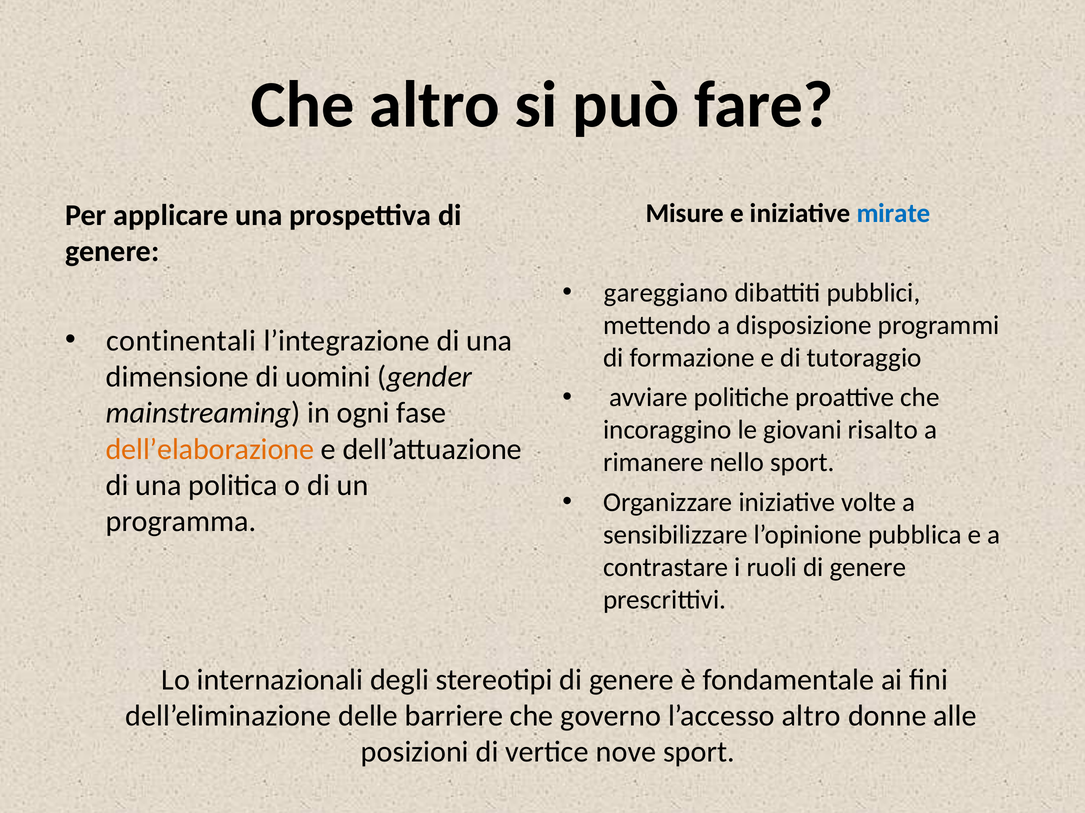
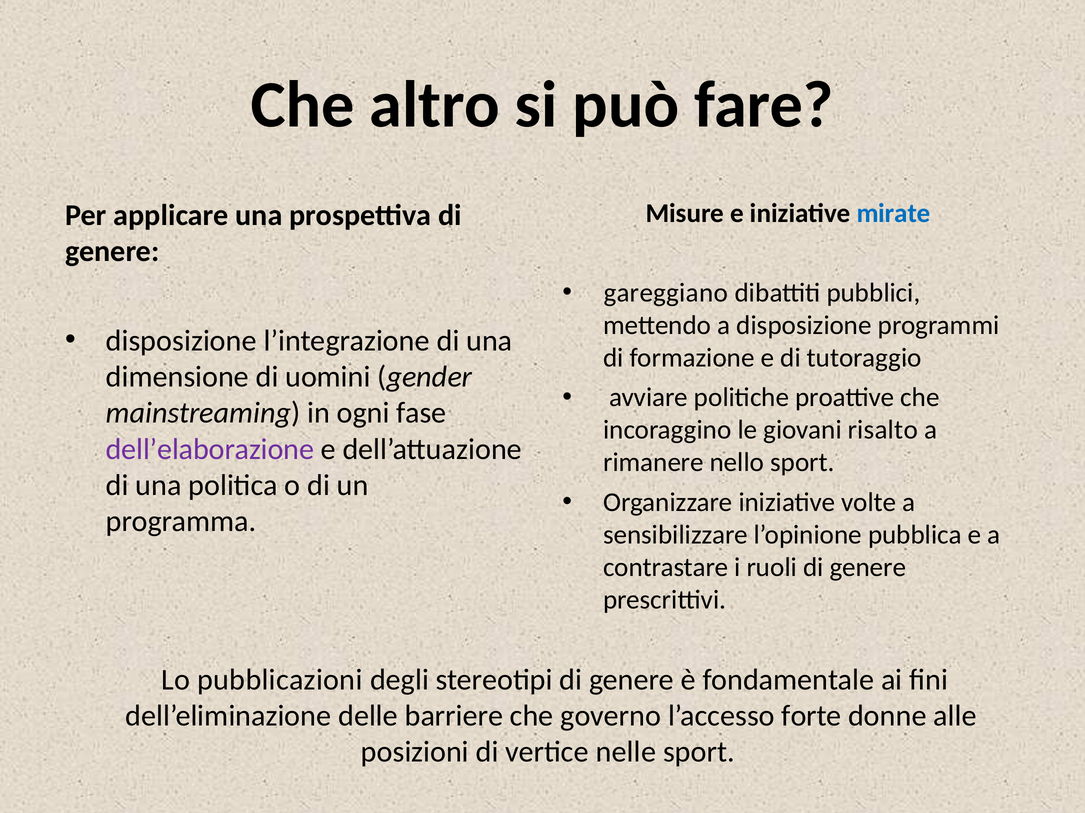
continentali at (181, 341): continentali -> disposizione
dell’elaborazione colour: orange -> purple
internazionali: internazionali -> pubblicazioni
l’accesso altro: altro -> forte
nove: nove -> nelle
